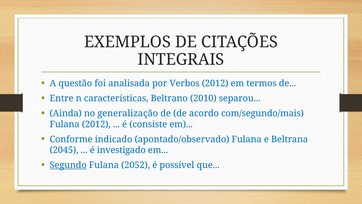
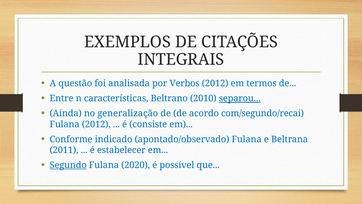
separou underline: none -> present
com/segundo/mais: com/segundo/mais -> com/segundo/recai
2045: 2045 -> 2011
investigado: investigado -> estabelecer
2052: 2052 -> 2020
